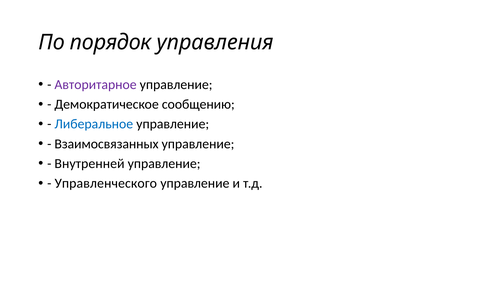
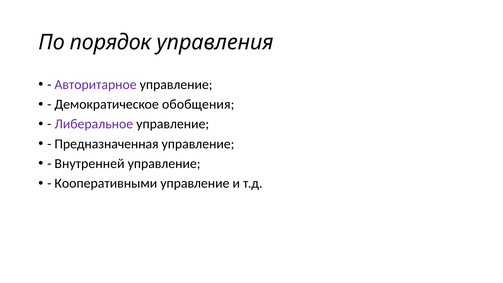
сообщению: сообщению -> обобщения
Либеральное colour: blue -> purple
Взаимосвязанных: Взаимосвязанных -> Предназначенная
Управленческого: Управленческого -> Кооперативными
